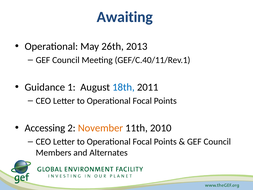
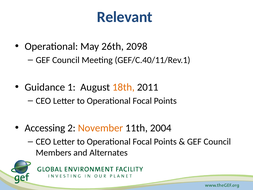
Awaiting: Awaiting -> Relevant
2013: 2013 -> 2098
18th colour: blue -> orange
2010: 2010 -> 2004
